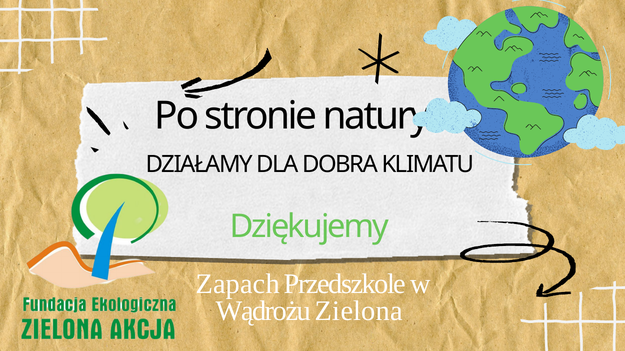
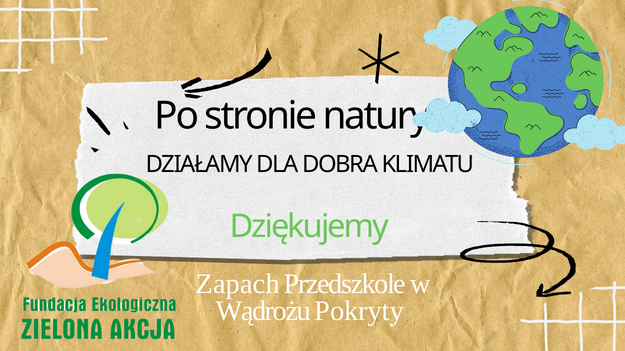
Zielona: Zielona -> Pokryty
